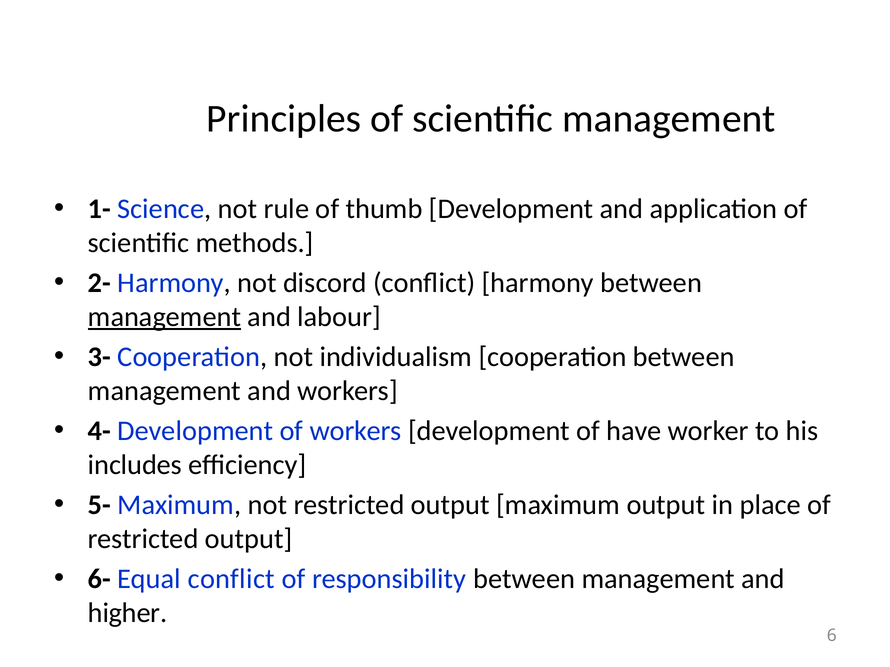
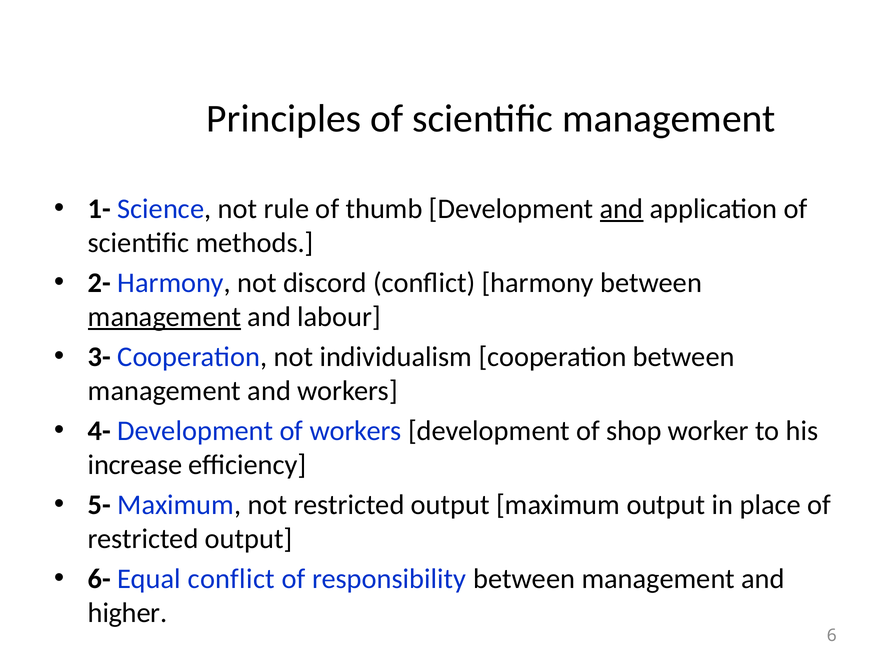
and at (622, 209) underline: none -> present
have: have -> shop
includes: includes -> increase
